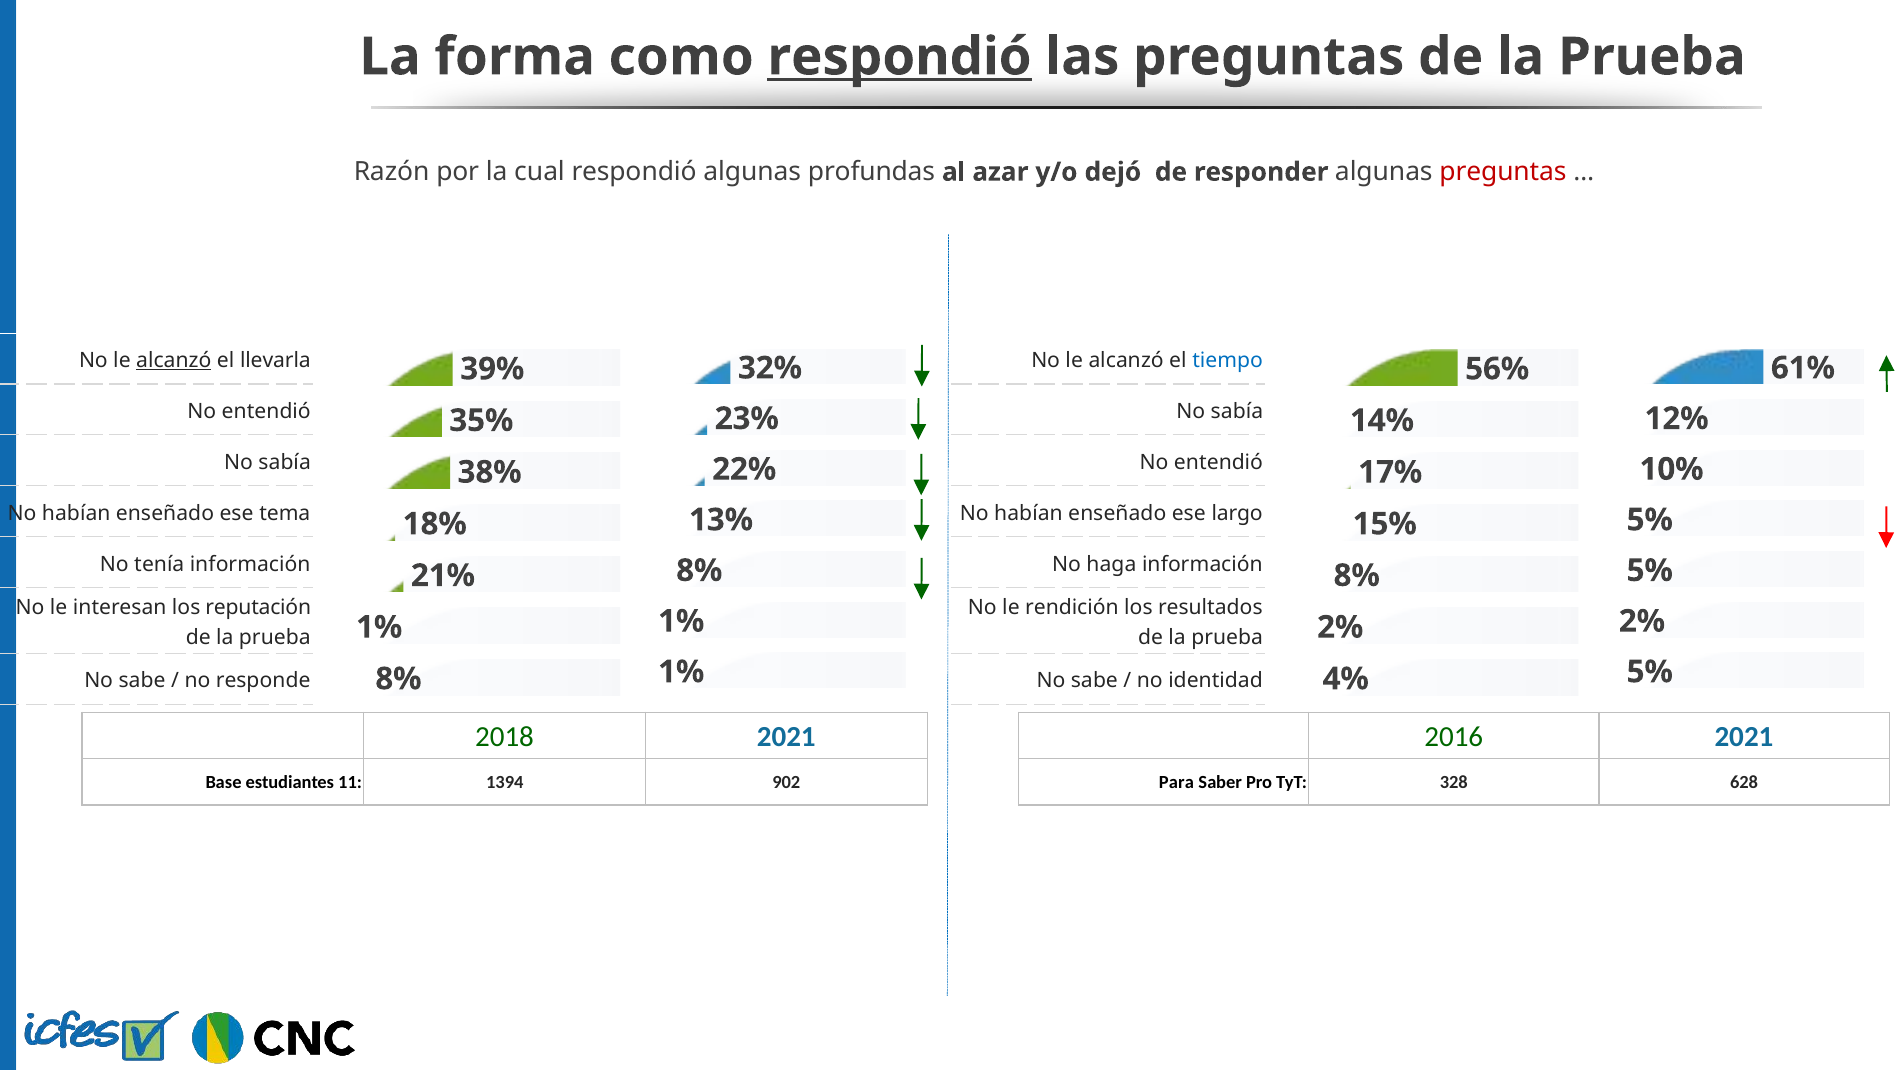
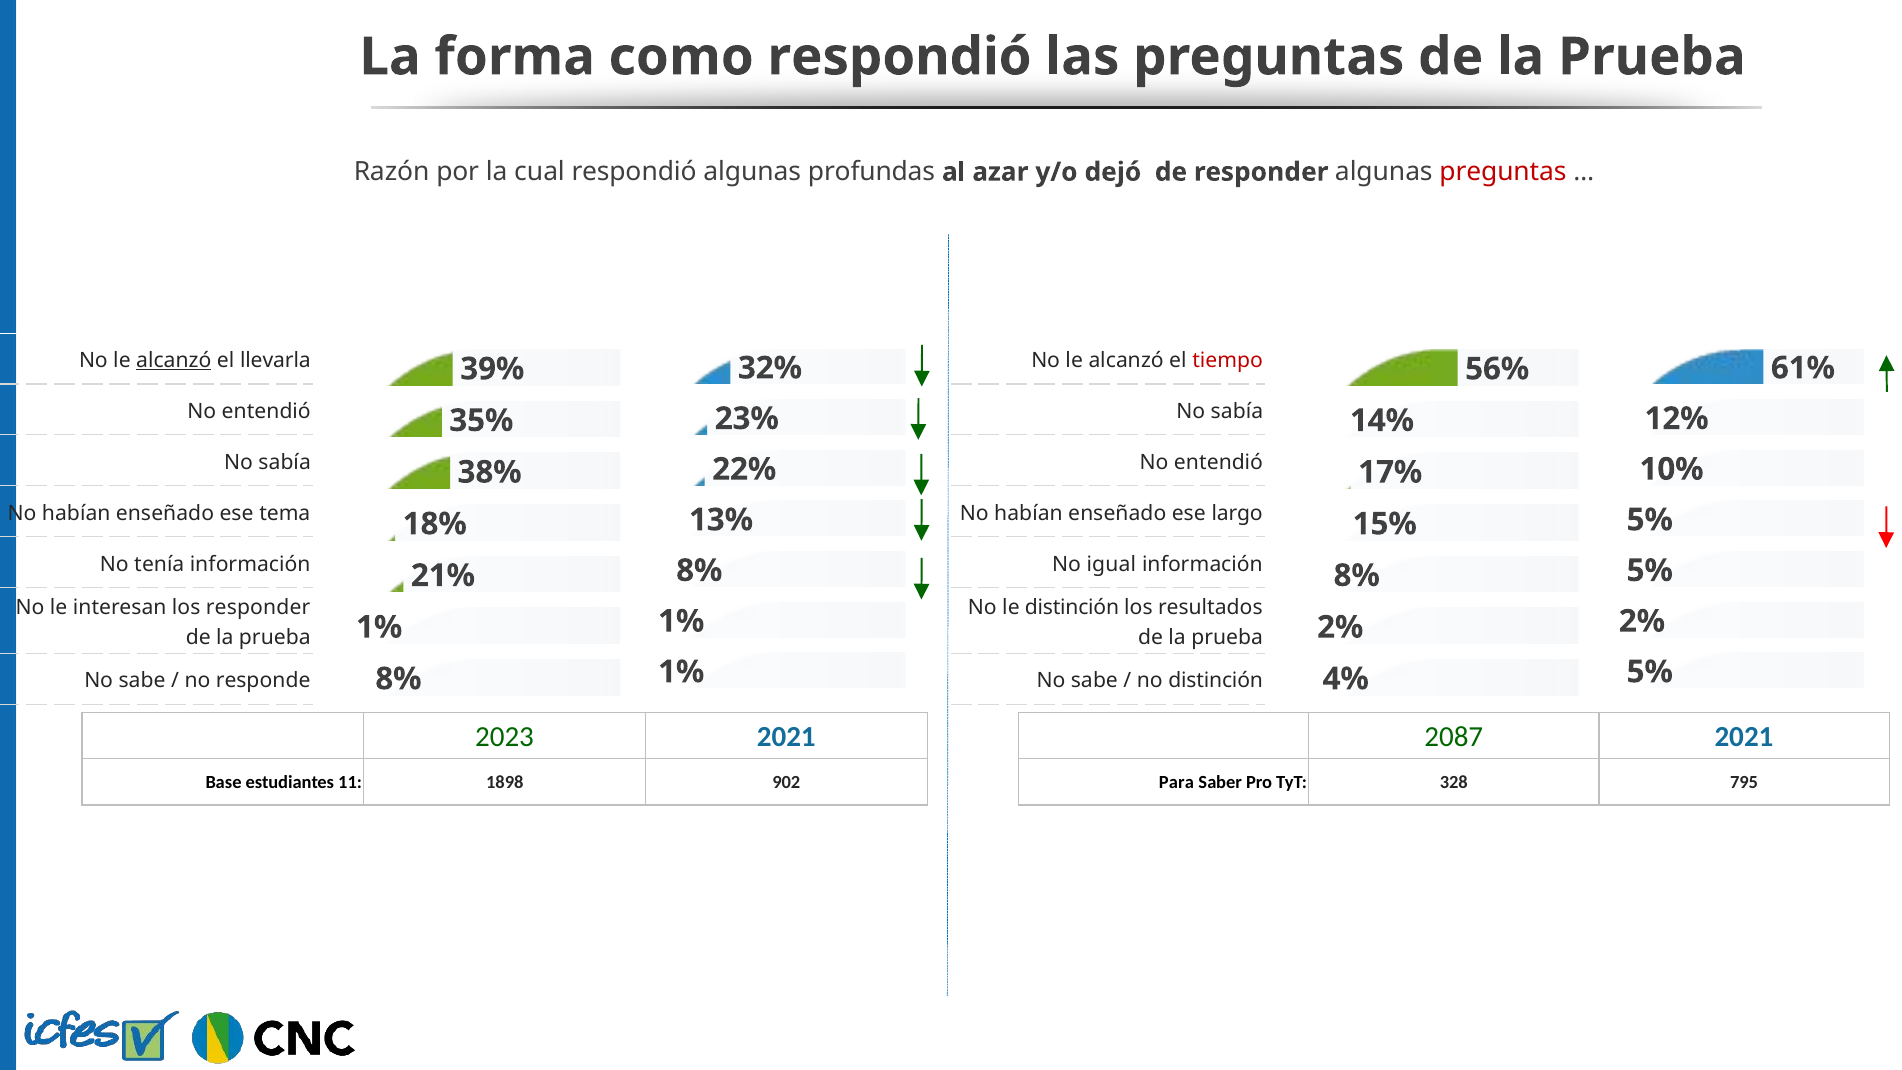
respondió at (900, 57) underline: present -> none
tiempo colour: blue -> red
haga: haga -> igual
los reputación: reputación -> responder
le rendición: rendición -> distinción
no identidad: identidad -> distinción
2018: 2018 -> 2023
2016: 2016 -> 2087
1394: 1394 -> 1898
628: 628 -> 795
